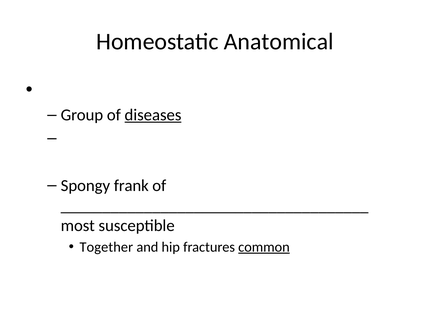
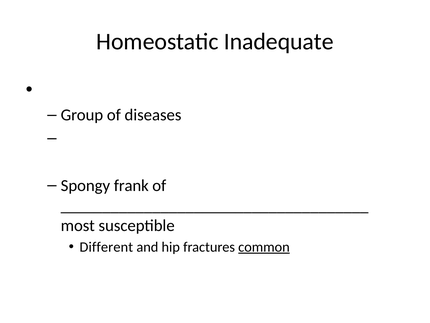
Anatomical: Anatomical -> Inadequate
diseases underline: present -> none
Together: Together -> Different
